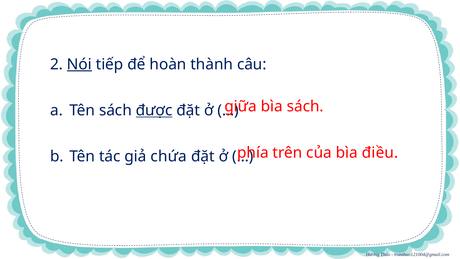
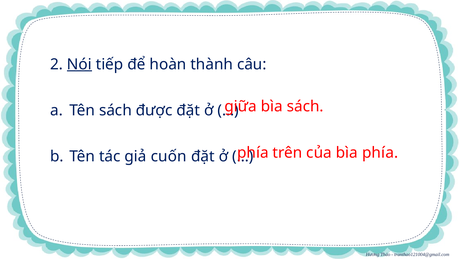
được underline: present -> none
bìa điều: điều -> phía
chứa: chứa -> cuốn
